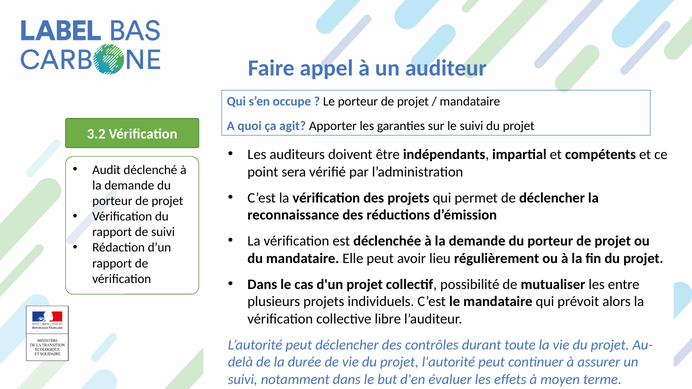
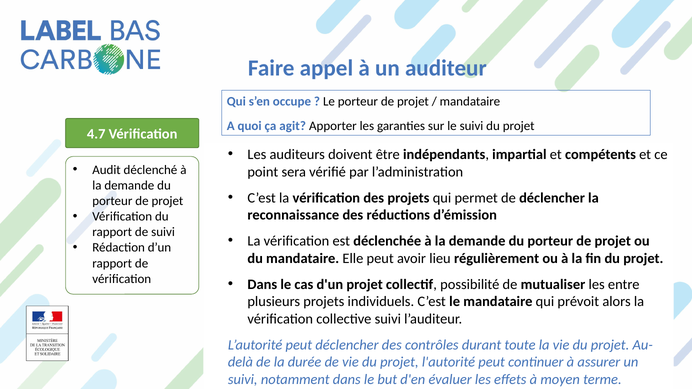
3.2: 3.2 -> 4.7
collective libre: libre -> suivi
